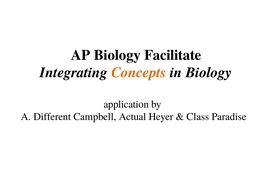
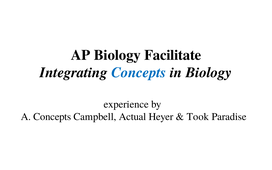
Concepts at (139, 73) colour: orange -> blue
application: application -> experience
A Different: Different -> Concepts
Class: Class -> Took
